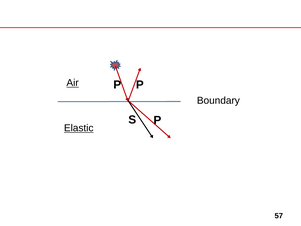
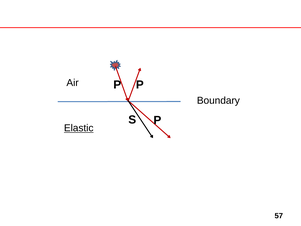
Air underline: present -> none
